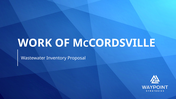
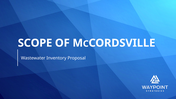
WORK: WORK -> SCOPE
